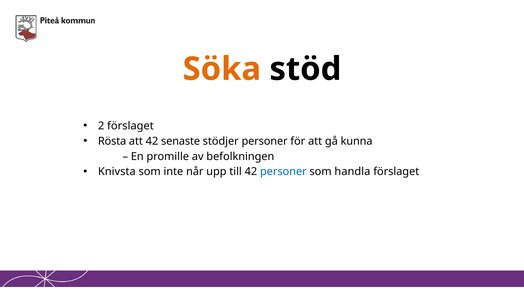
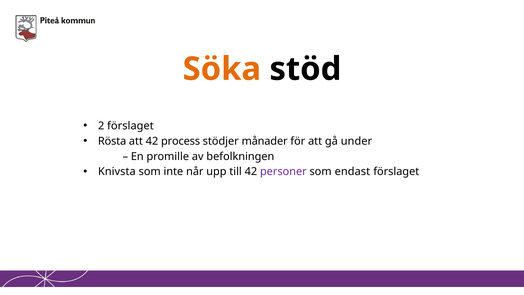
senaste: senaste -> process
stödjer personer: personer -> månader
kunna: kunna -> under
personer at (283, 172) colour: blue -> purple
handla: handla -> endast
